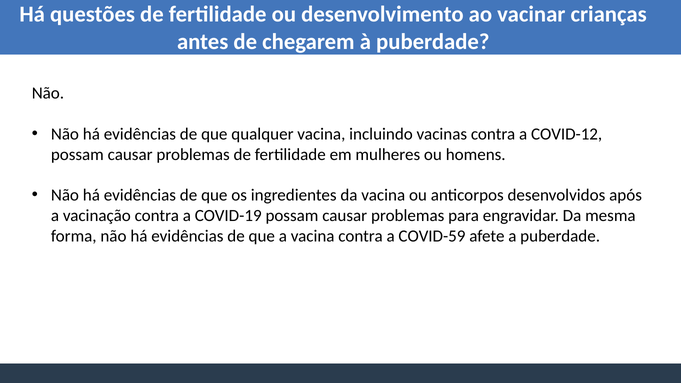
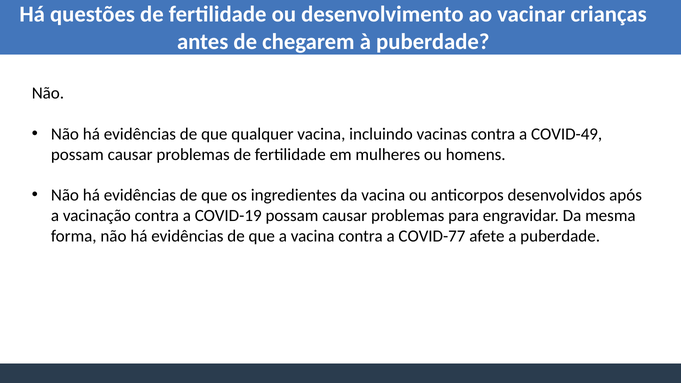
COVID-12: COVID-12 -> COVID-49
COVID-59: COVID-59 -> COVID-77
